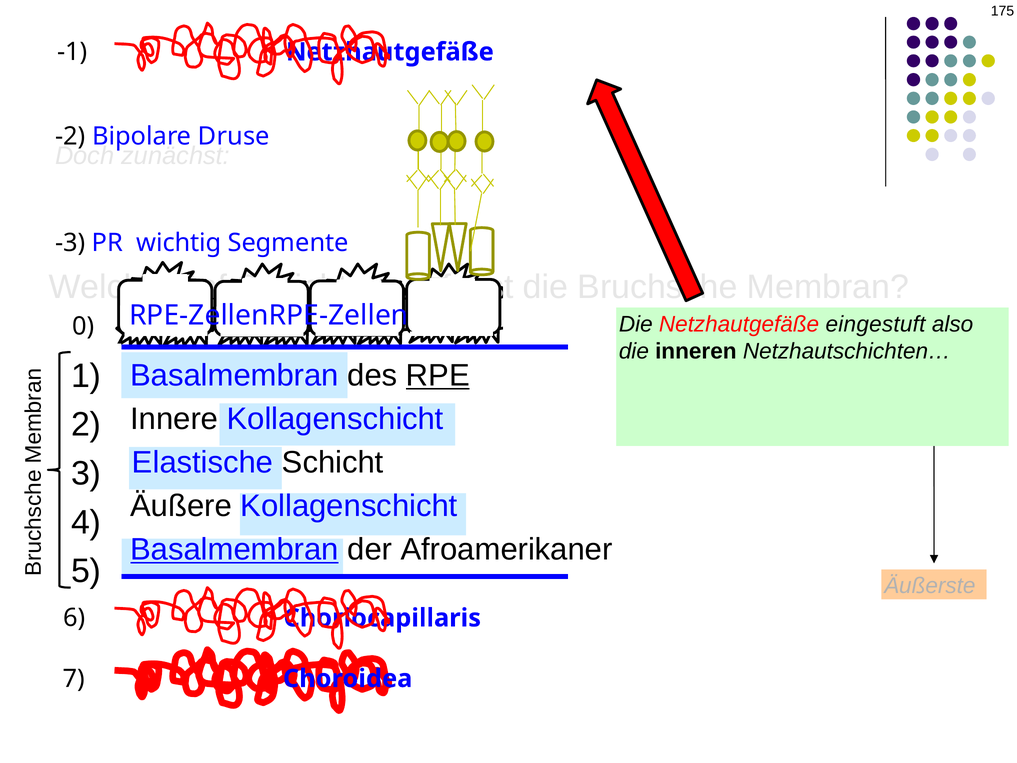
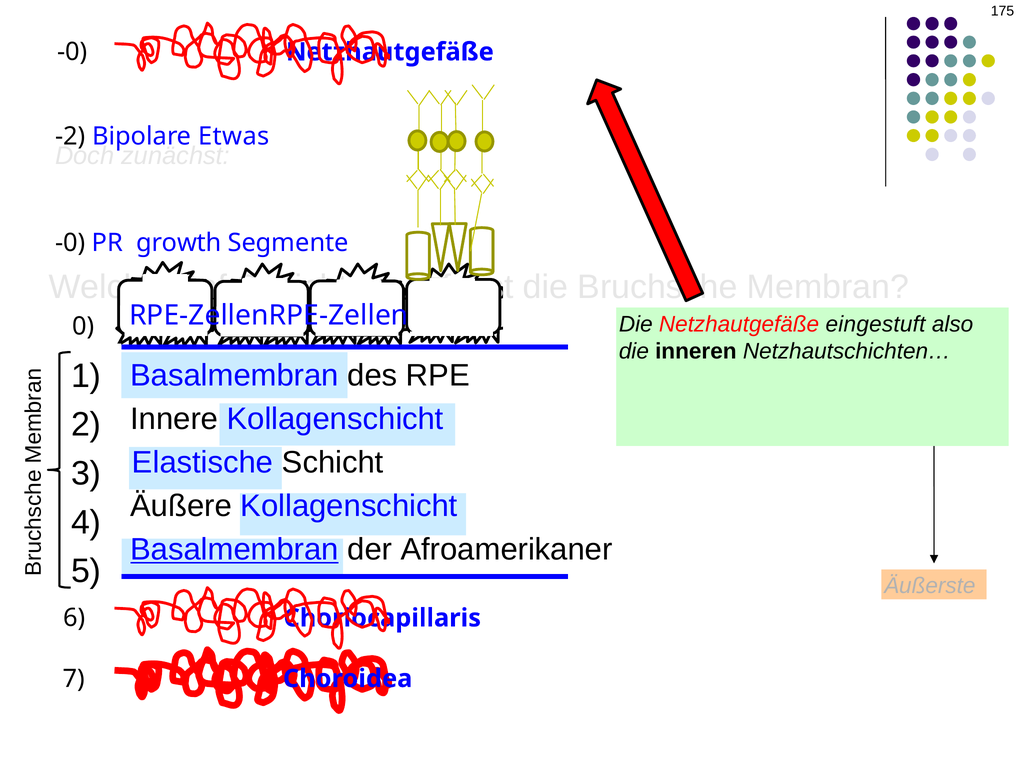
-1 at (72, 52): -1 -> -0
Druse: Druse -> Etwas
-3 at (70, 243): -3 -> -0
wichtig: wichtig -> growth
RPE at (438, 375) underline: present -> none
